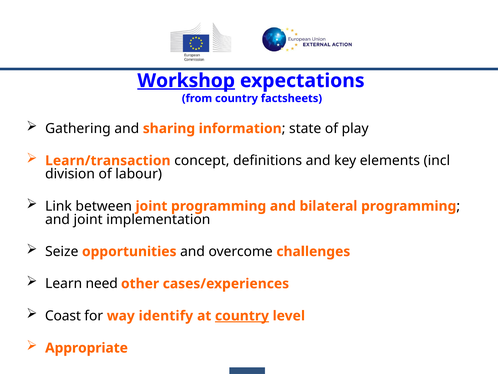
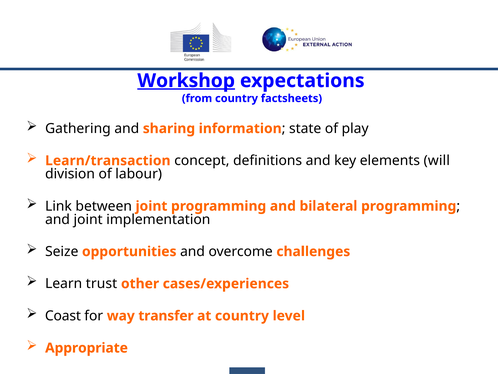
incl: incl -> will
need: need -> trust
identify: identify -> transfer
country at (242, 315) underline: present -> none
